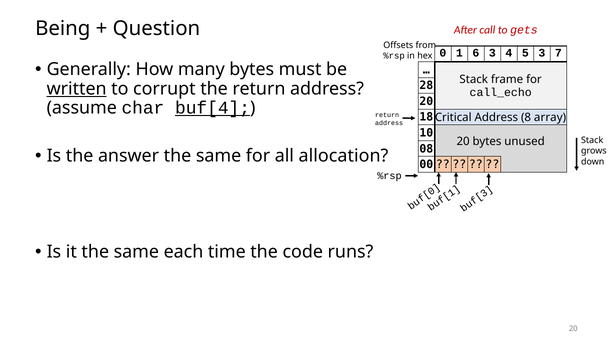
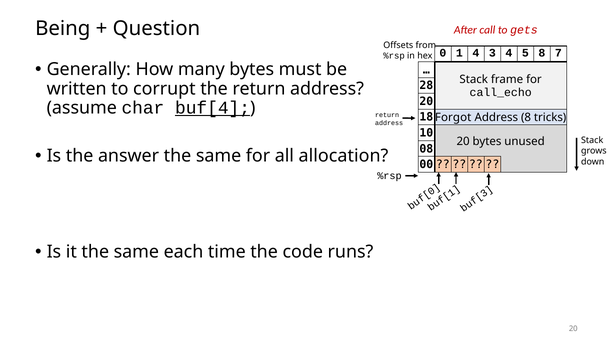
1 6: 6 -> 4
5 3: 3 -> 8
written underline: present -> none
Critical: Critical -> Forgot
array: array -> tricks
